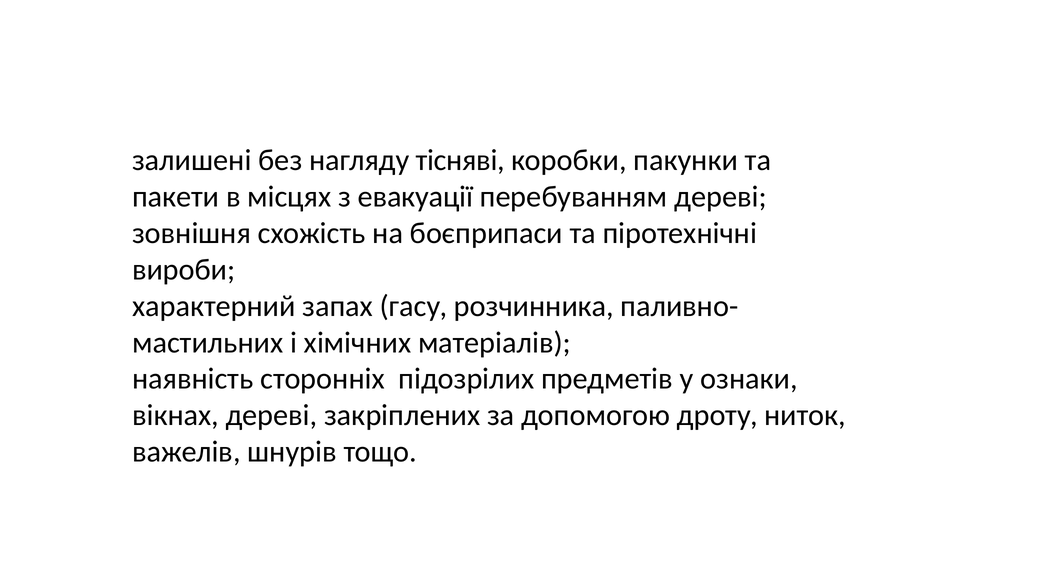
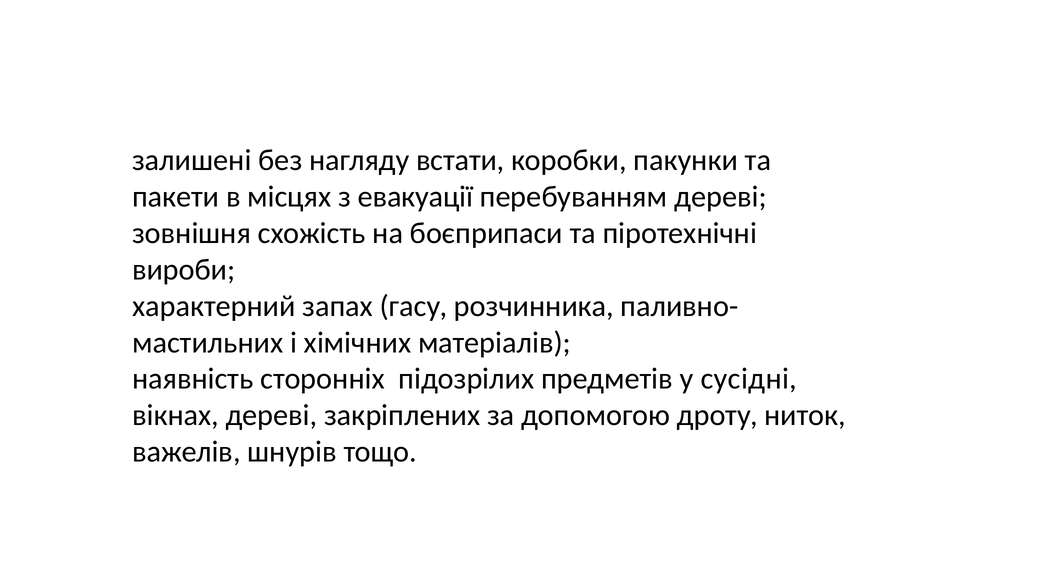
тісняві: тісняві -> встати
ознаки: ознаки -> сусідні
